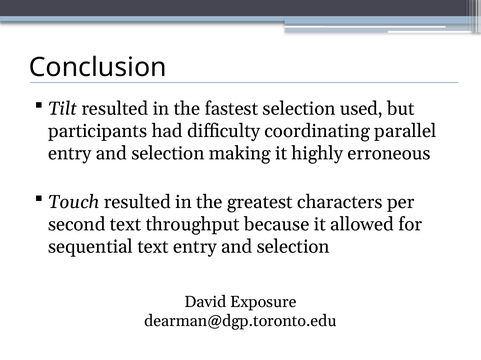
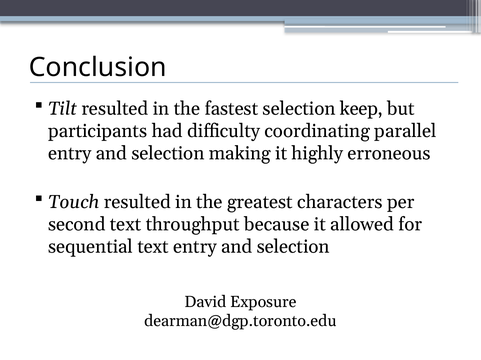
used: used -> keep
